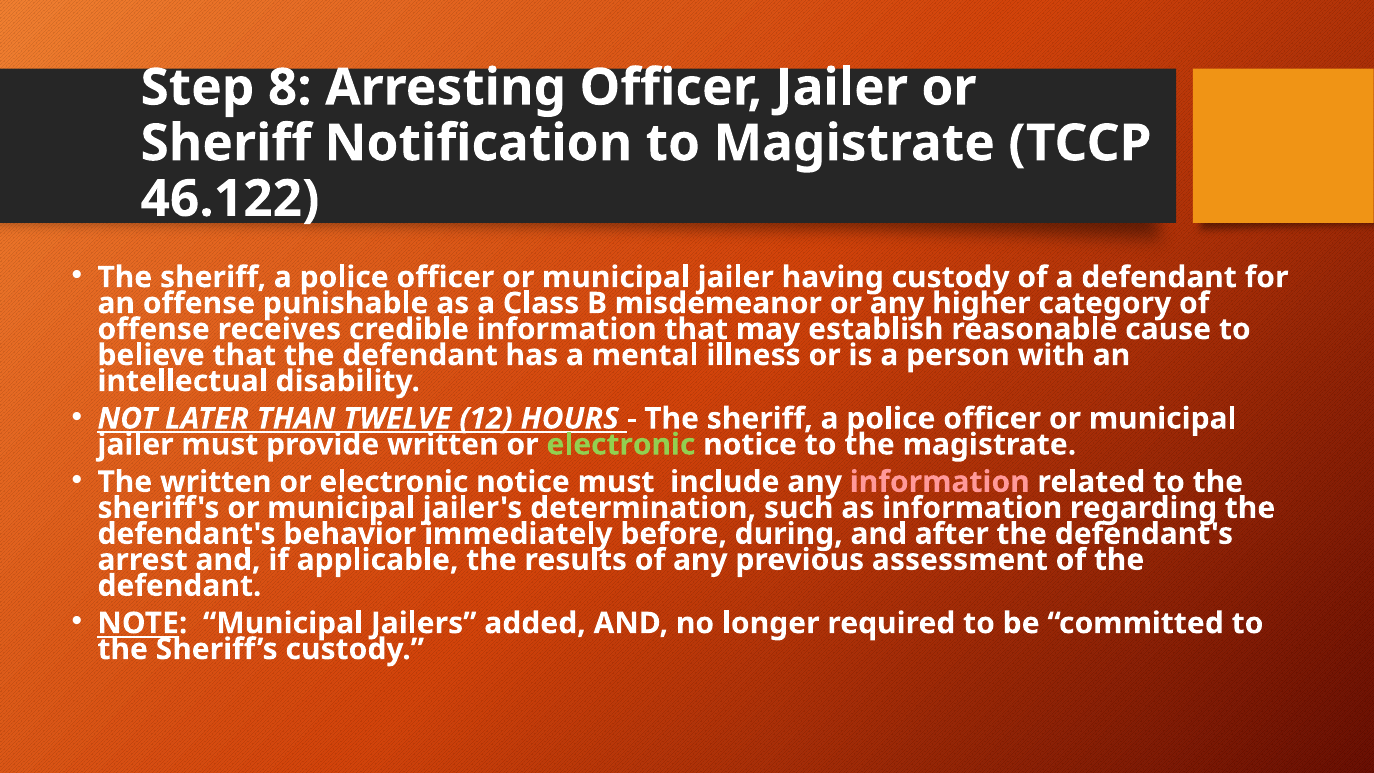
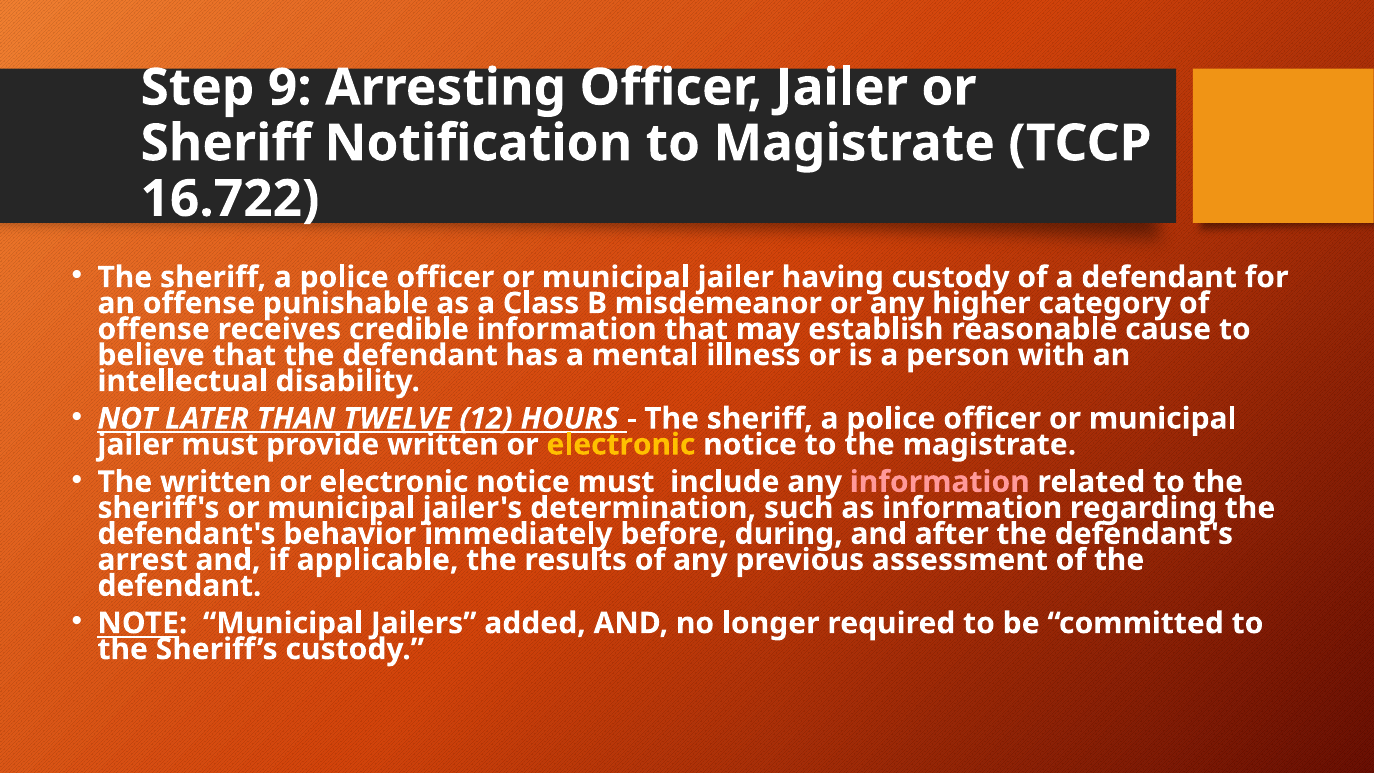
8: 8 -> 9
46.122: 46.122 -> 16.722
electronic at (621, 445) colour: light green -> yellow
